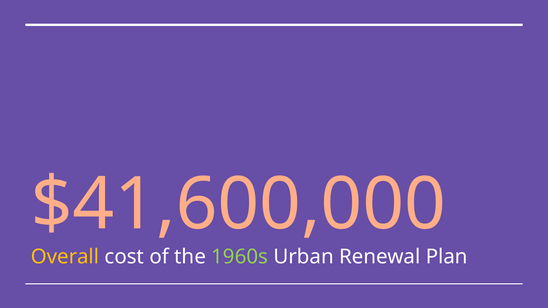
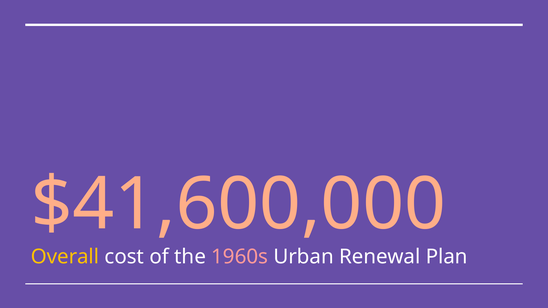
1960s colour: light green -> pink
